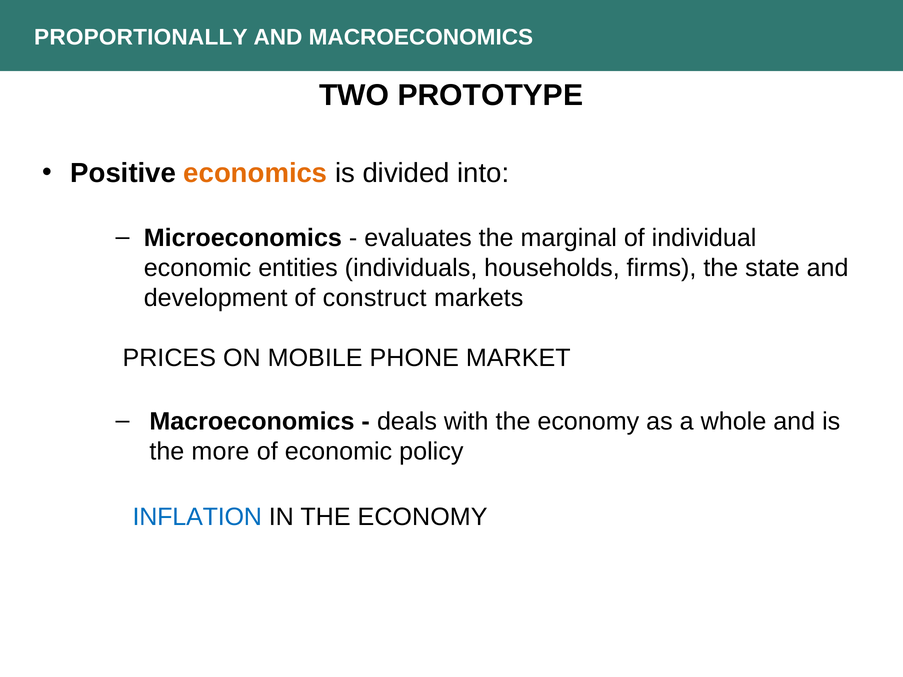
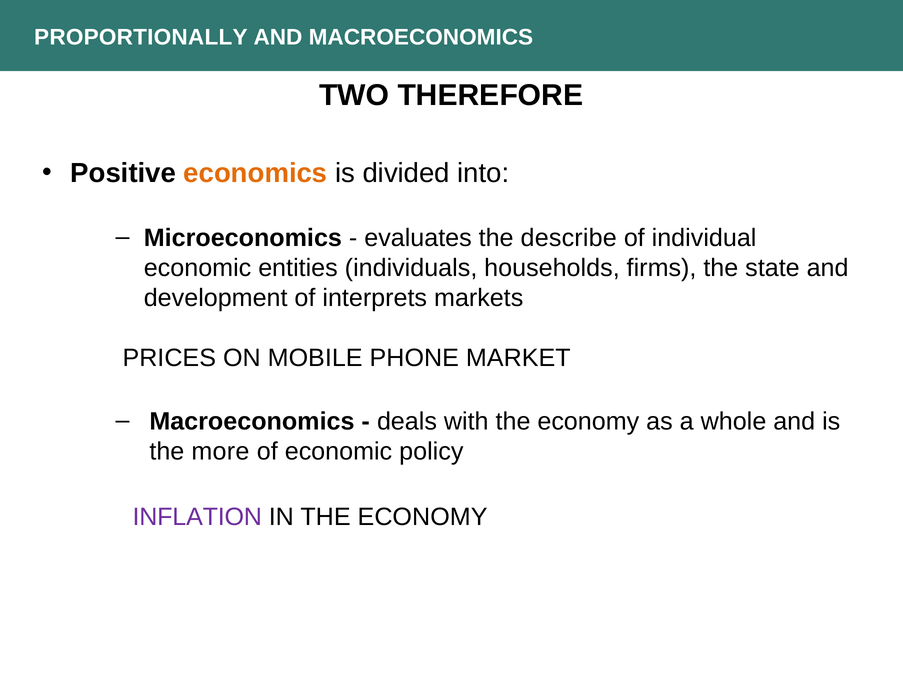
PROTOTYPE: PROTOTYPE -> THEREFORE
marginal: marginal -> describe
construct: construct -> interprets
INFLATION colour: blue -> purple
